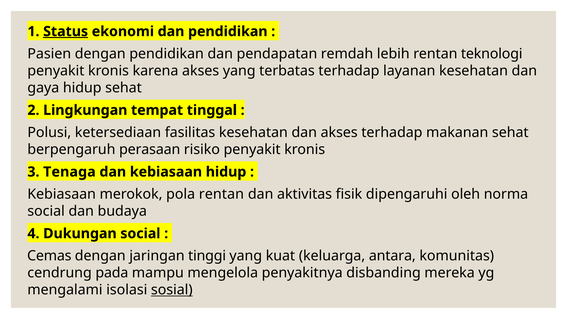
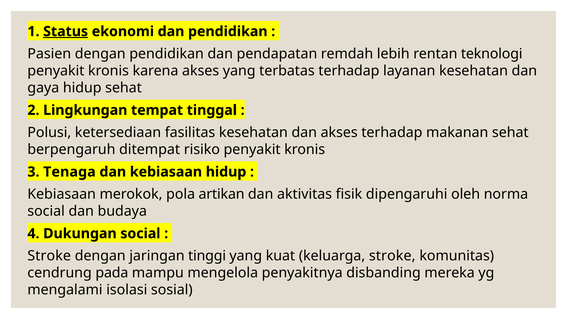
perasaan: perasaan -> ditempat
pola rentan: rentan -> artikan
Cemas at (49, 256): Cemas -> Stroke
keluarga antara: antara -> stroke
sosial underline: present -> none
